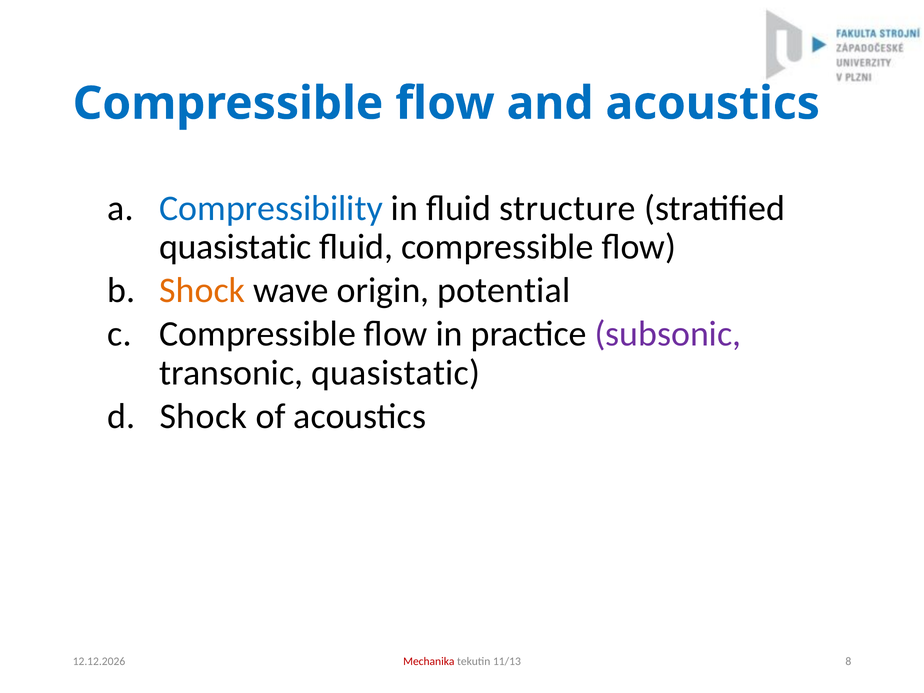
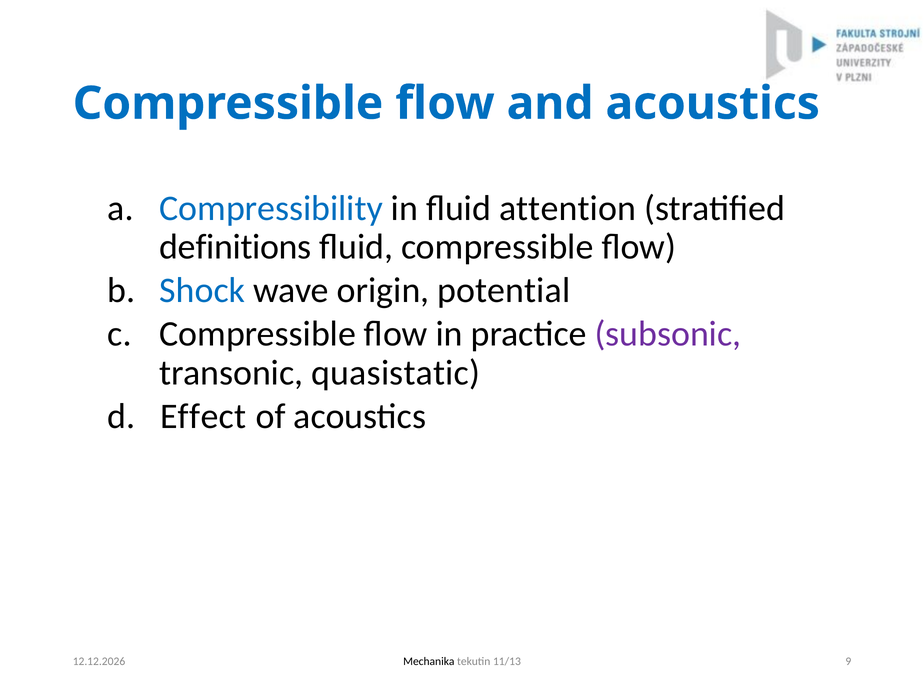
structure: structure -> attention
quasistatic at (235, 247): quasistatic -> definitions
Shock at (202, 291) colour: orange -> blue
Shock at (203, 416): Shock -> Effect
Mechanika colour: red -> black
8: 8 -> 9
